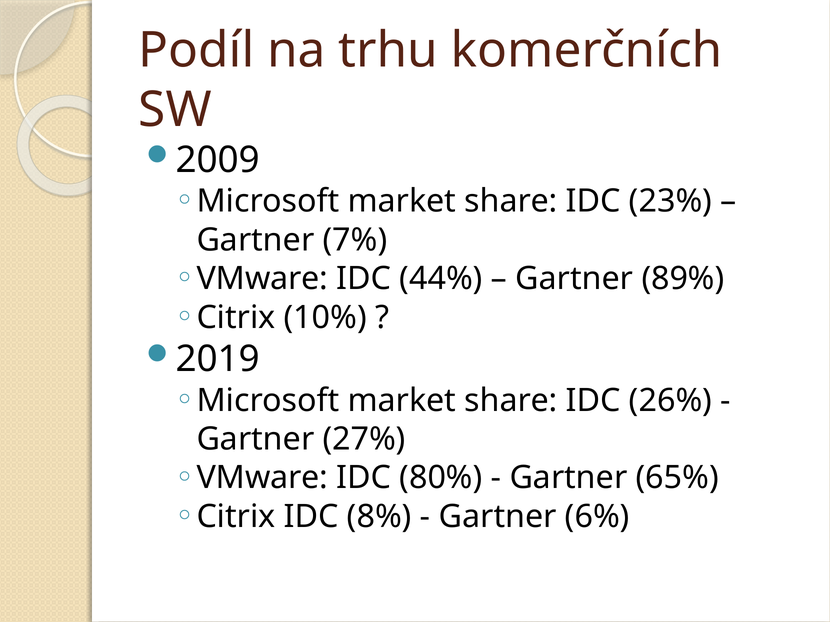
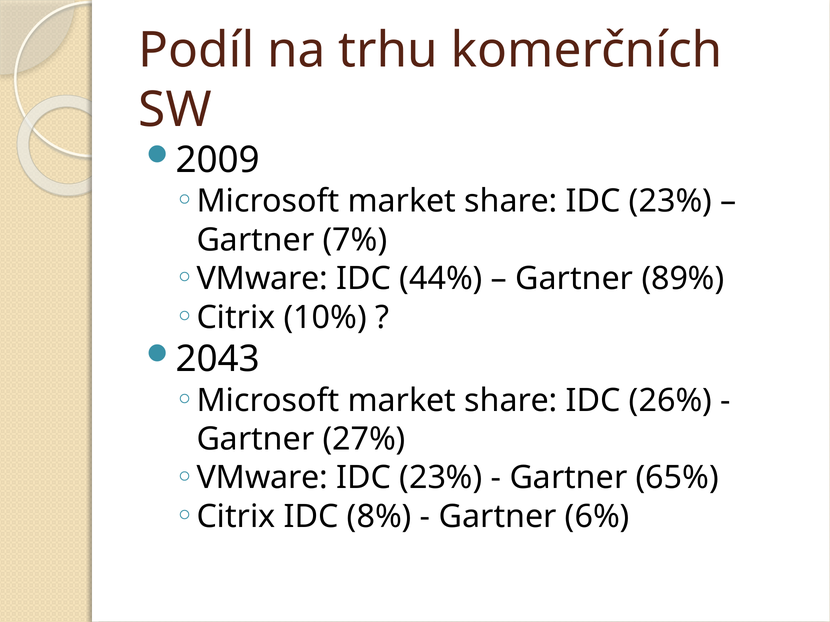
2019: 2019 -> 2043
VMware IDC 80%: 80% -> 23%
